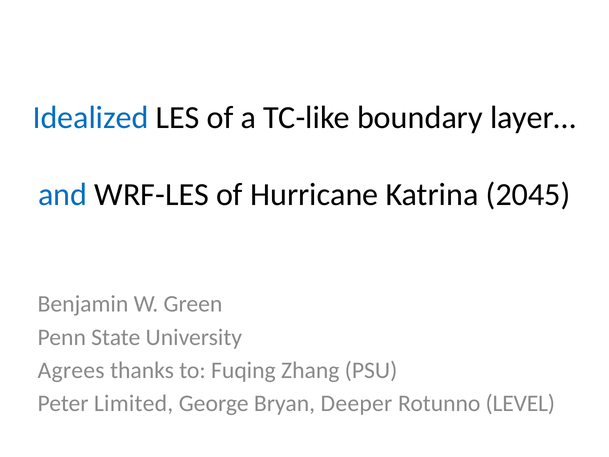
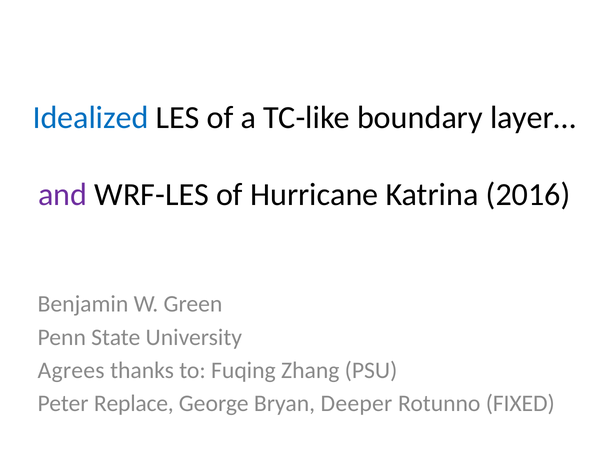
and colour: blue -> purple
2045: 2045 -> 2016
Limited: Limited -> Replace
LEVEL: LEVEL -> FIXED
